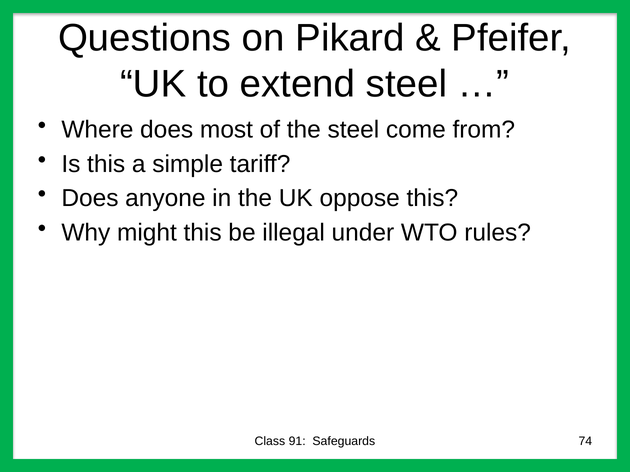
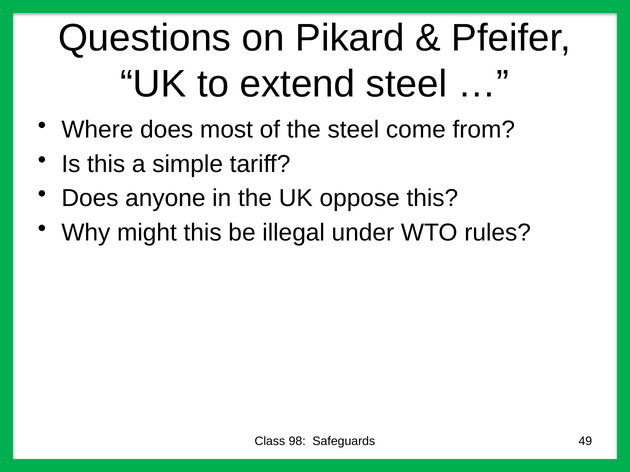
91: 91 -> 98
74: 74 -> 49
